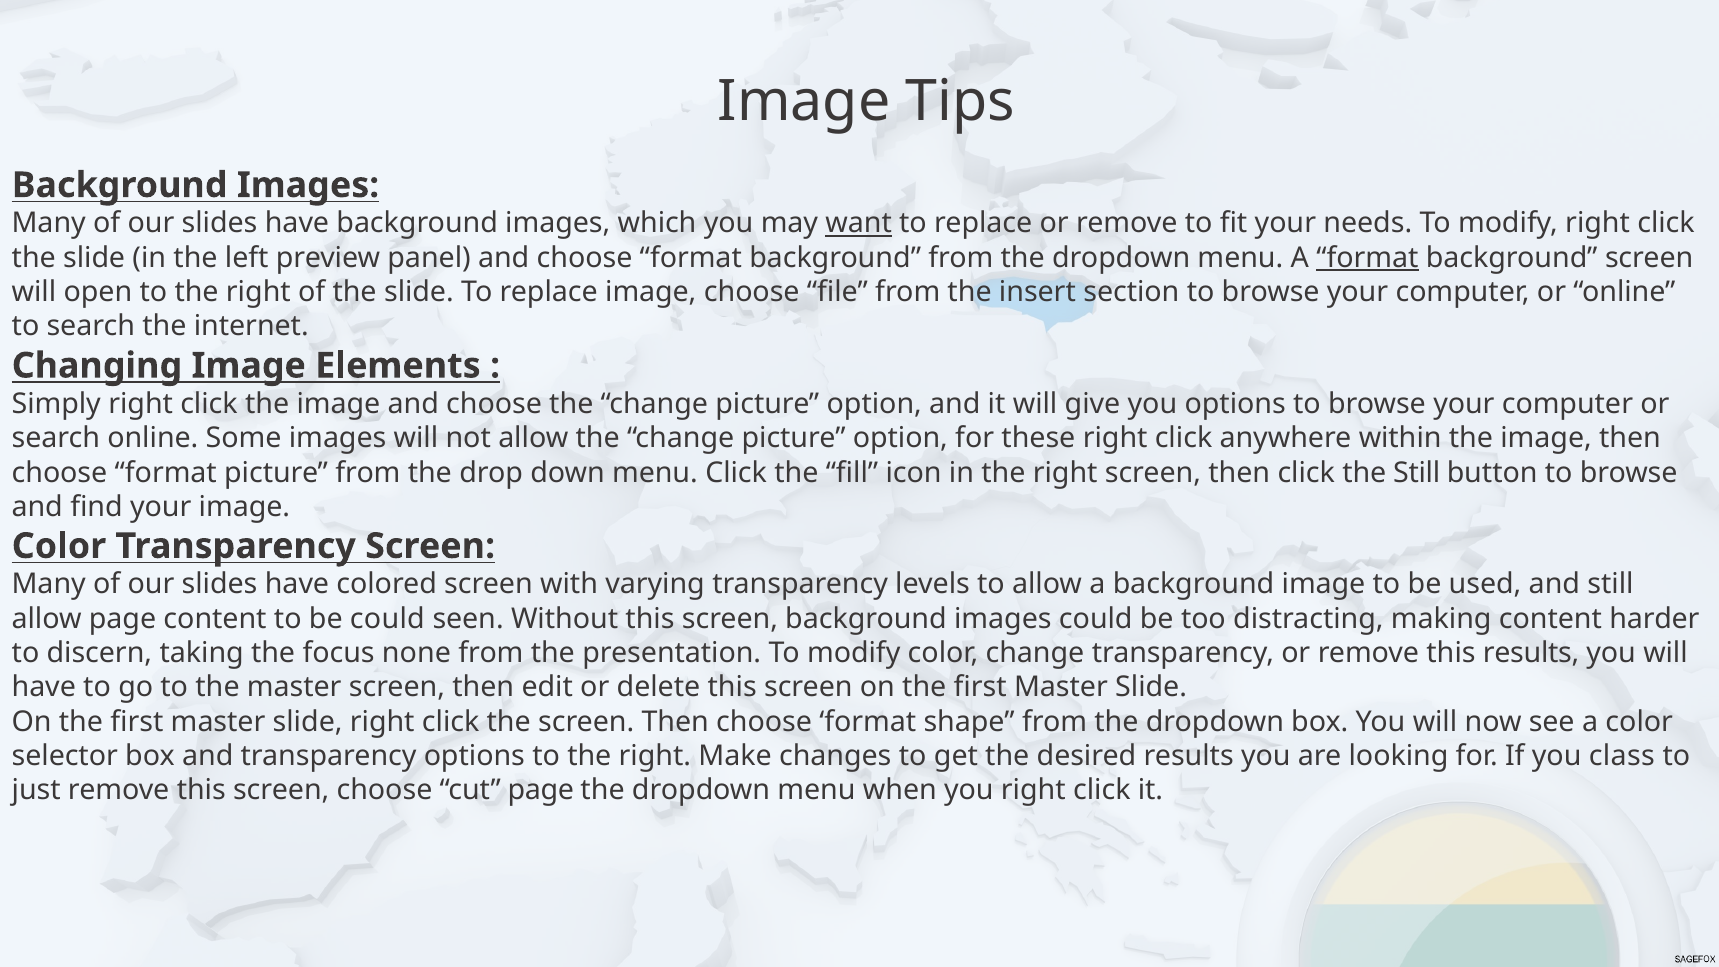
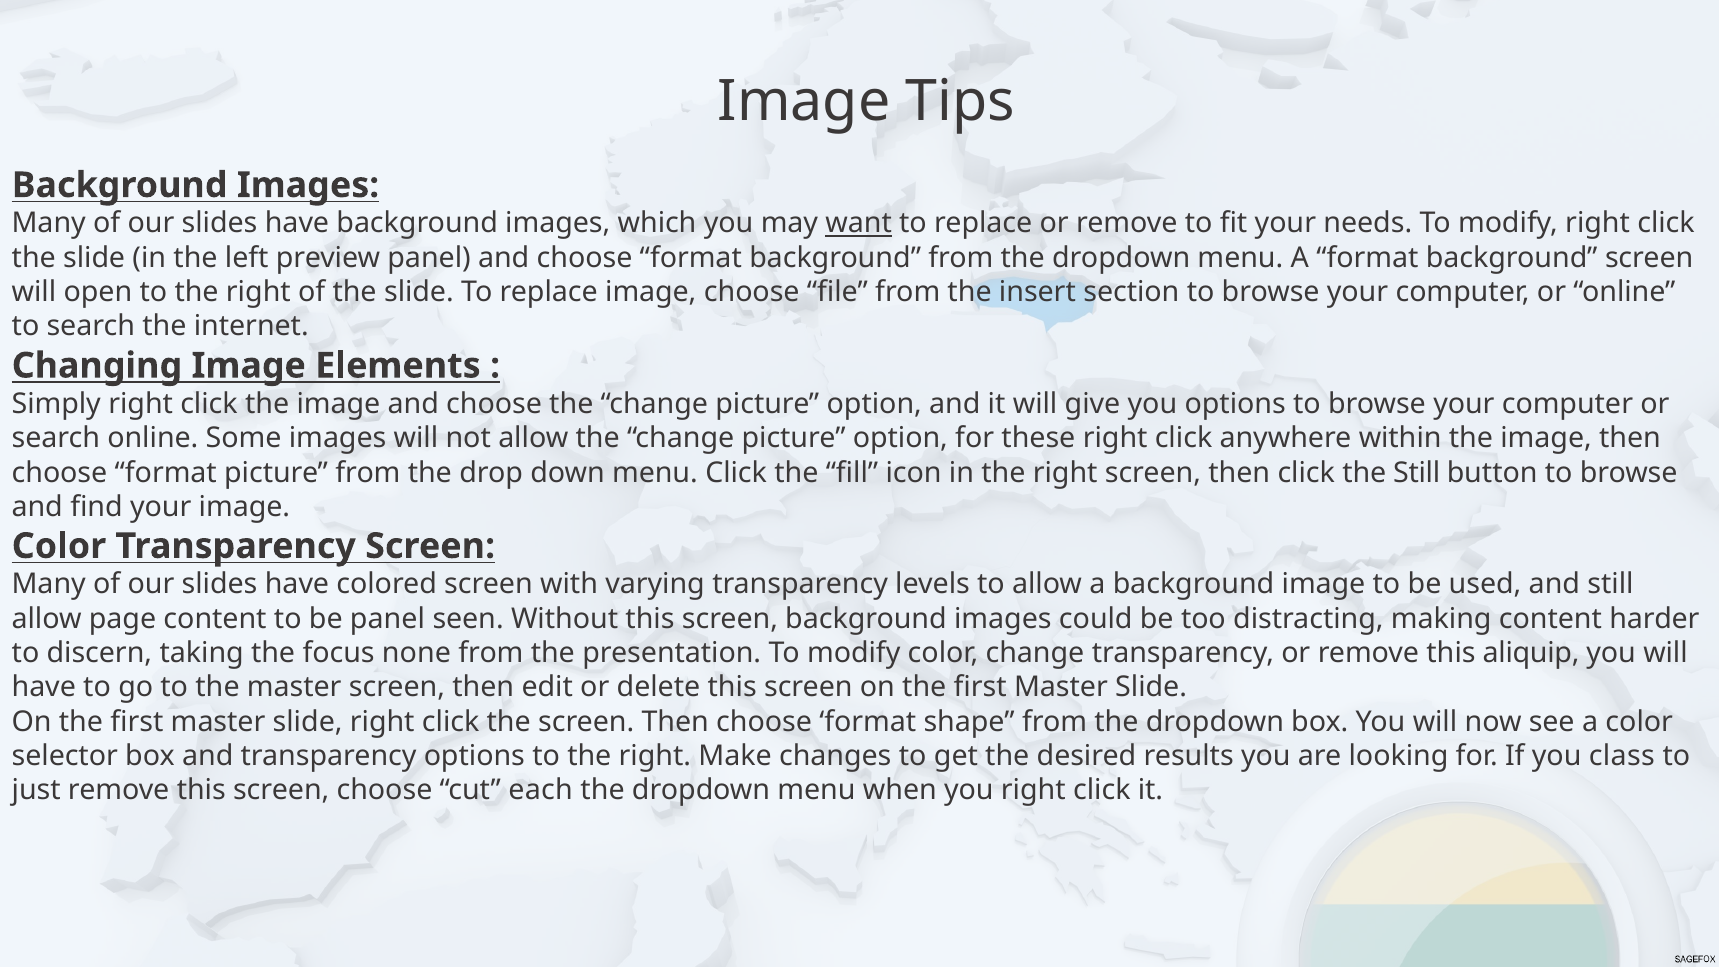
format at (1367, 258) underline: present -> none
be could: could -> panel
this results: results -> aliquip
cut page: page -> each
